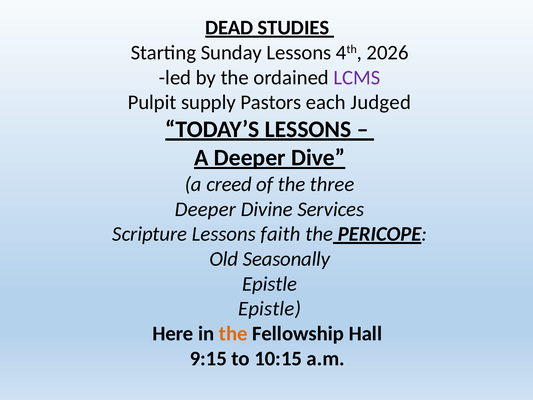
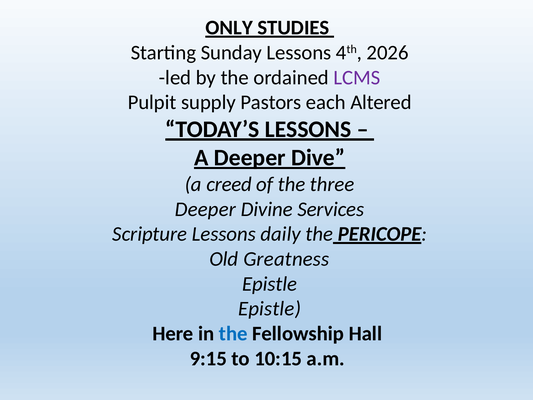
DEAD: DEAD -> ONLY
Judged: Judged -> Altered
faith: faith -> daily
Seasonally: Seasonally -> Greatness
the at (233, 333) colour: orange -> blue
